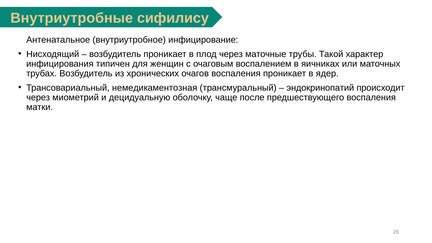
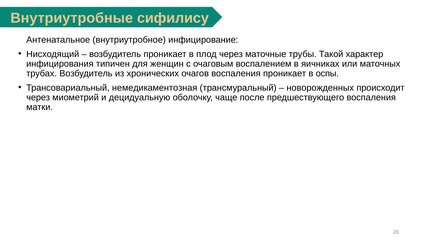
ядер: ядер -> оспы
эндокринопатий: эндокринопатий -> новорожденных
